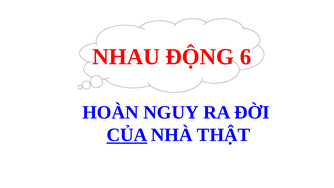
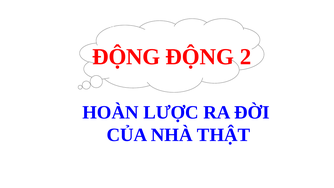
NHAU at (126, 57): NHAU -> ĐỘNG
6: 6 -> 2
NGUY: NGUY -> LƯỢC
CỦA underline: present -> none
